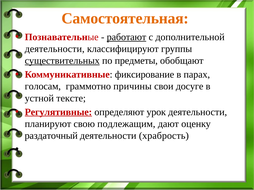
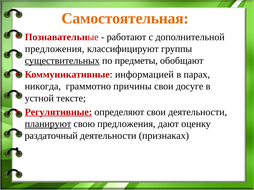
работают underline: present -> none
деятельности at (55, 49): деятельности -> предложения
фиксирование: фиксирование -> информацией
голосам: голосам -> никогда
определяют урок: урок -> свои
планируют underline: none -> present
свою подлежащим: подлежащим -> предложения
храбрость: храбрость -> признаках
